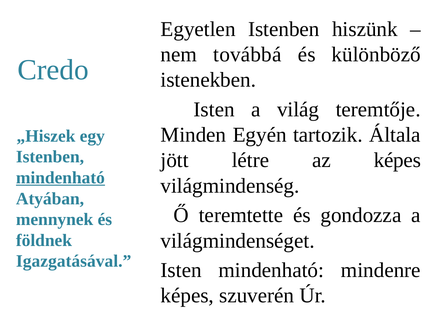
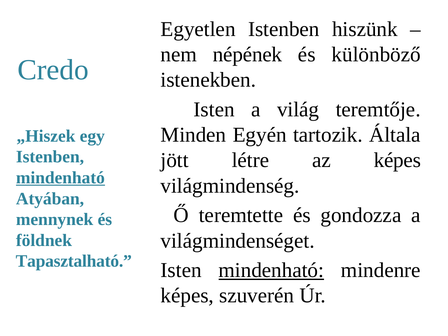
továbbá: továbbá -> népének
Igazgatásával: Igazgatásával -> Tapasztalható
mindenható at (271, 270) underline: none -> present
